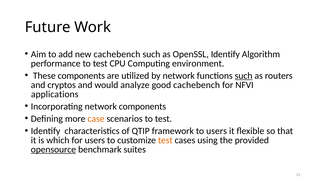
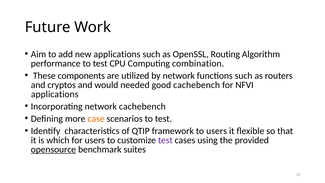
new cachebench: cachebench -> applications
OpenSSL Identify: Identify -> Routing
environment: environment -> combination
such at (244, 76) underline: present -> none
analyze: analyze -> needed
network components: components -> cachebench
test at (165, 140) colour: orange -> purple
